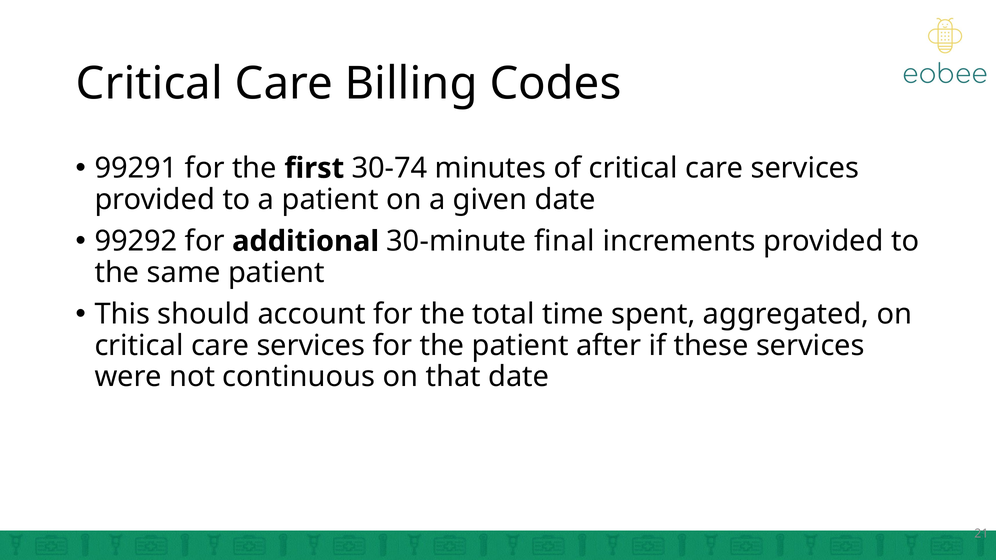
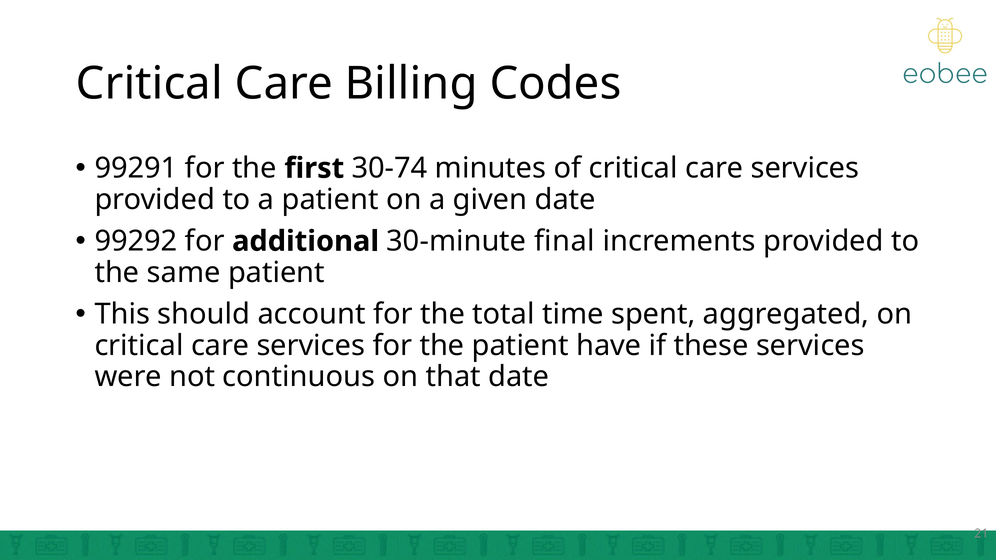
after: after -> have
